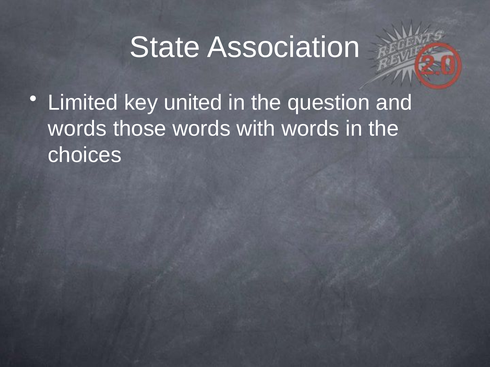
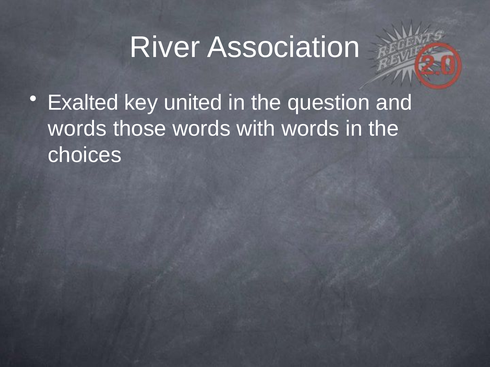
State: State -> River
Limited: Limited -> Exalted
